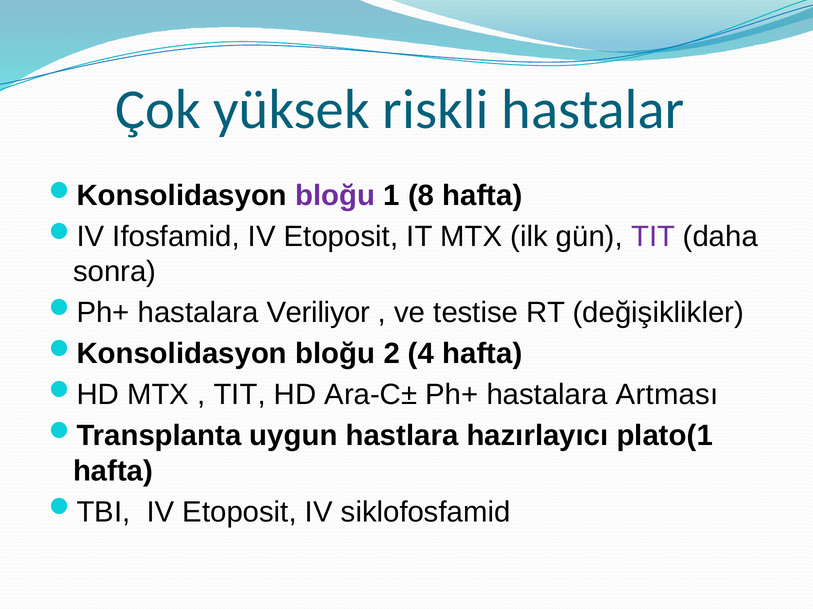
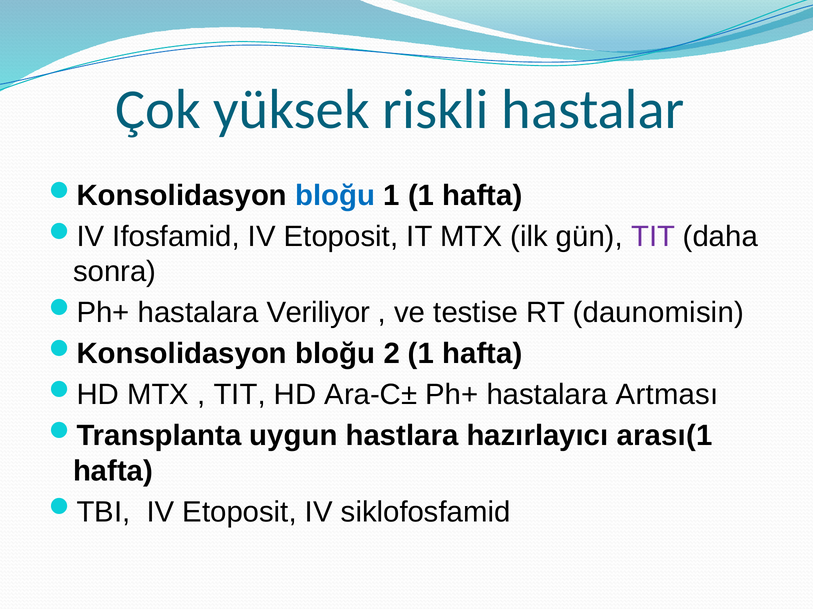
bloğu at (335, 196) colour: purple -> blue
1 8: 8 -> 1
değişiklikler: değişiklikler -> daunomisin
2 4: 4 -> 1
plato(1: plato(1 -> arası(1
